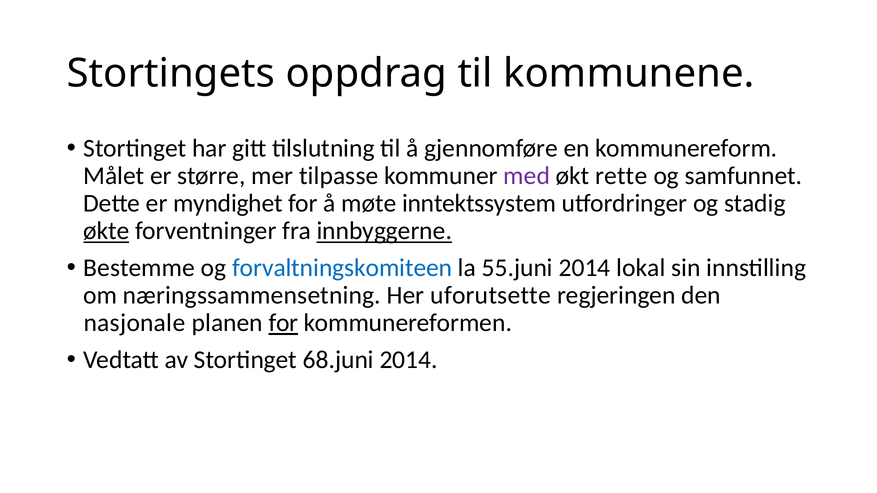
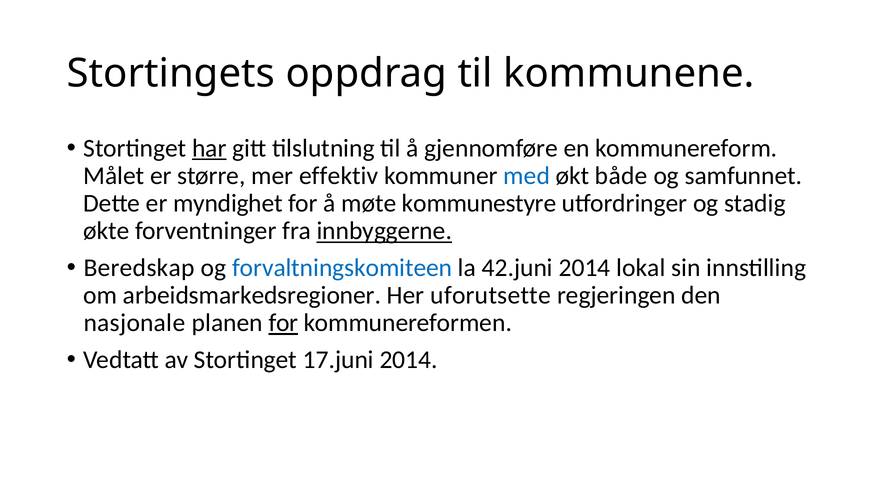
har underline: none -> present
tilpasse: tilpasse -> effektiv
med colour: purple -> blue
rette: rette -> både
inntektssystem: inntektssystem -> kommunestyre
økte underline: present -> none
Bestemme: Bestemme -> Beredskap
55.juni: 55.juni -> 42.juni
næringssammensetning: næringssammensetning -> arbeidsmarkedsregioner
68.juni: 68.juni -> 17.juni
